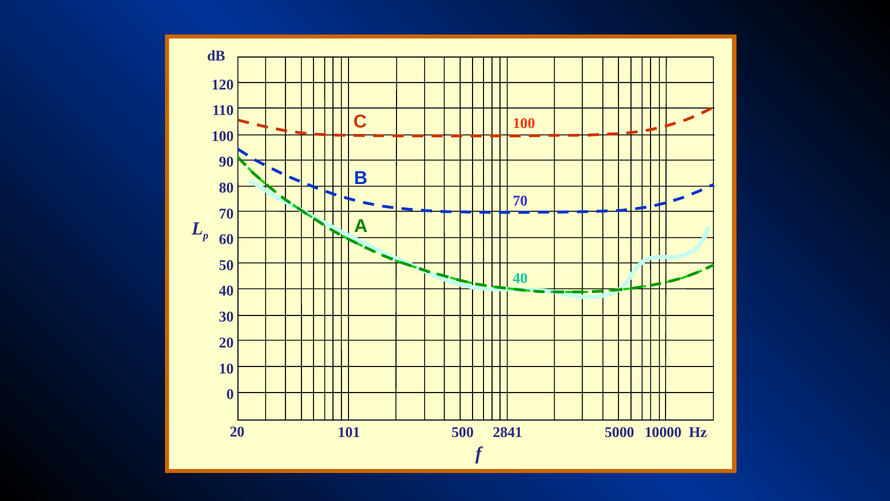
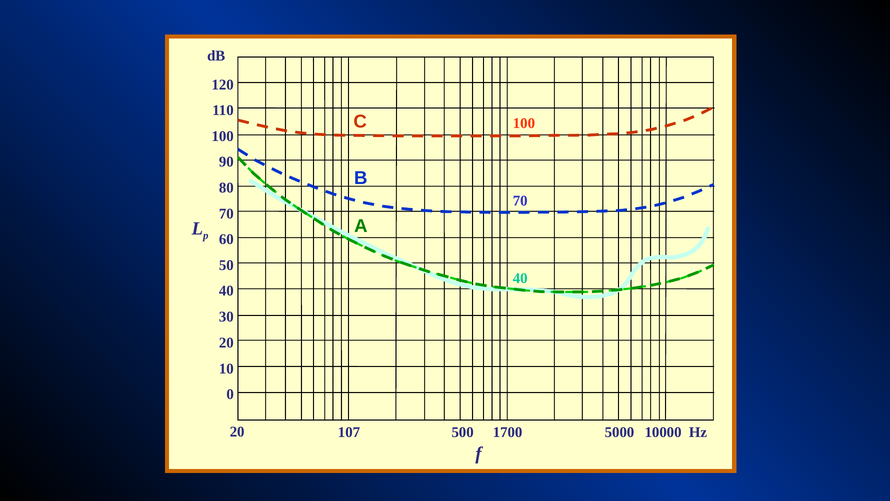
101: 101 -> 107
2841: 2841 -> 1700
